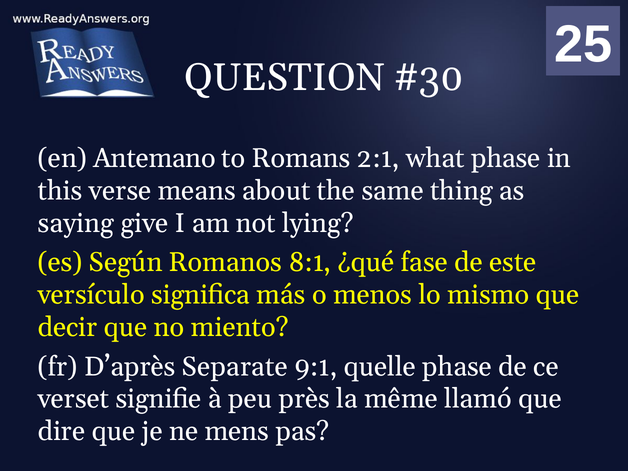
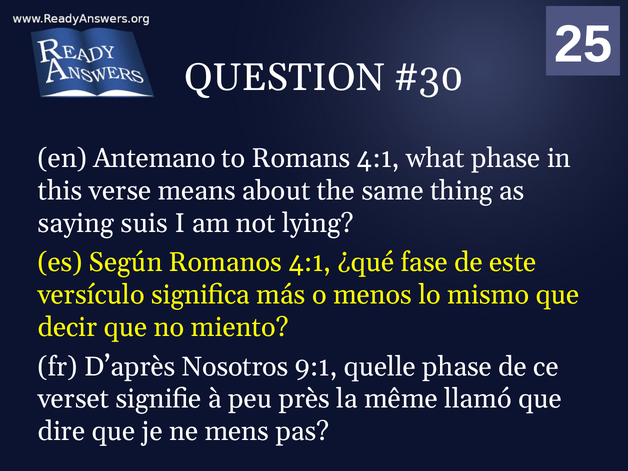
Romans 2:1: 2:1 -> 4:1
give: give -> suis
Romanos 8:1: 8:1 -> 4:1
Separate: Separate -> Nosotros
